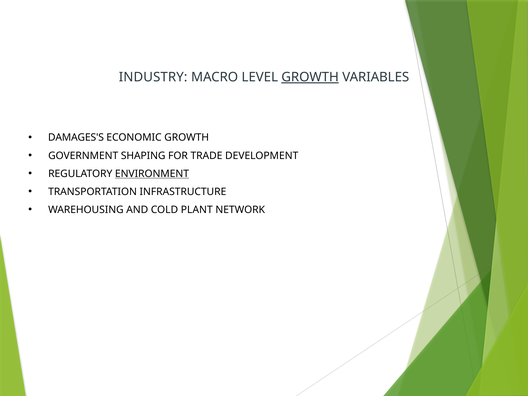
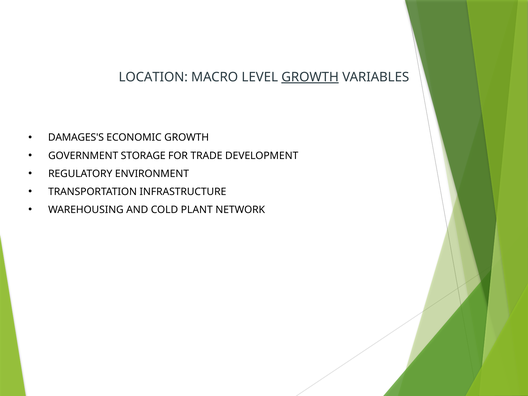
INDUSTRY: INDUSTRY -> LOCATION
SHAPING: SHAPING -> STORAGE
ENVIRONMENT underline: present -> none
